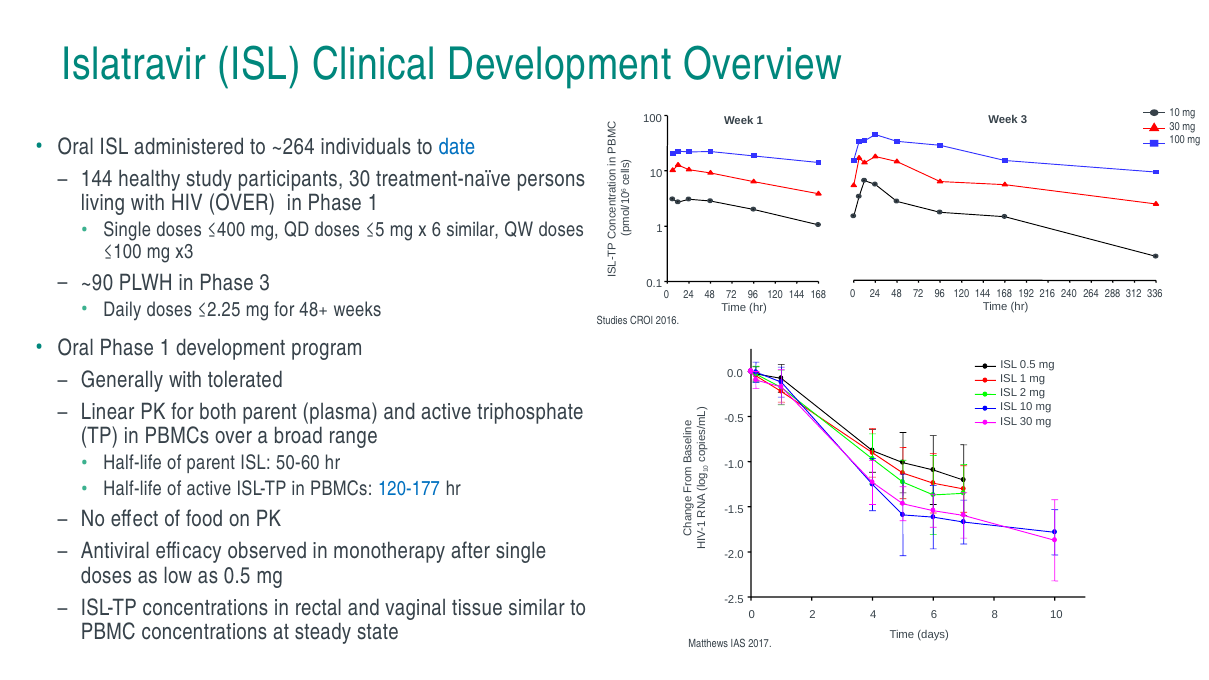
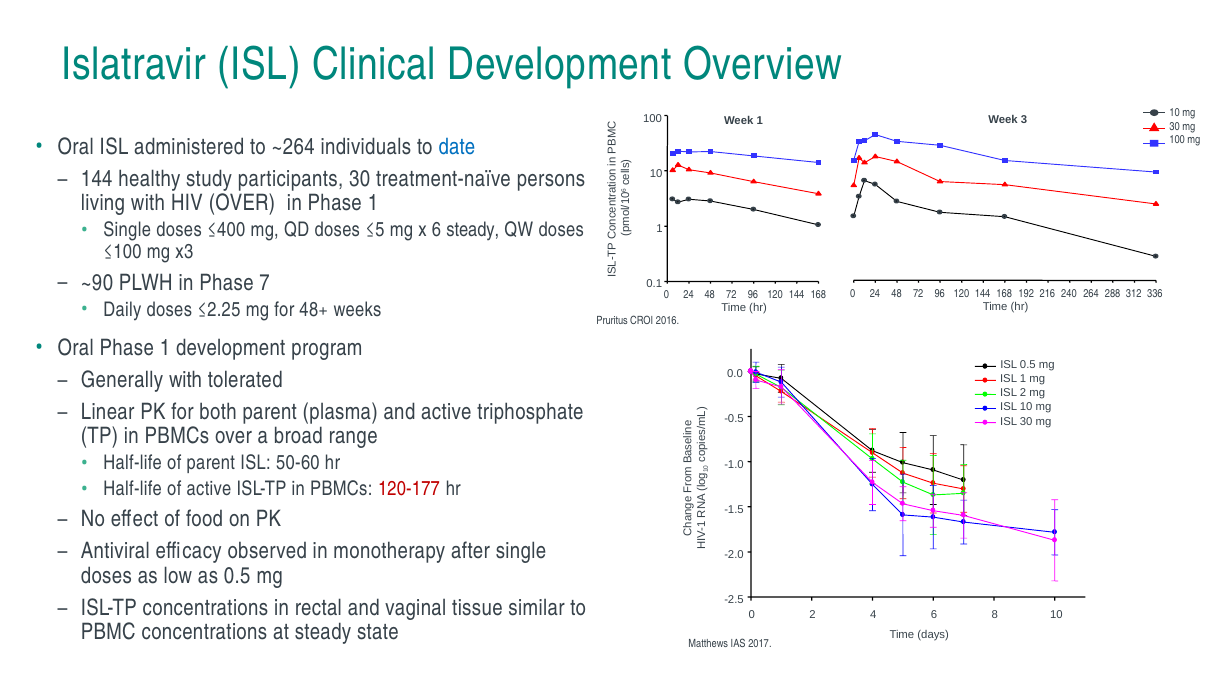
6 similar: similar -> steady
Phase 3: 3 -> 7
Studies: Studies -> Pruritus
120-177 colour: blue -> red
